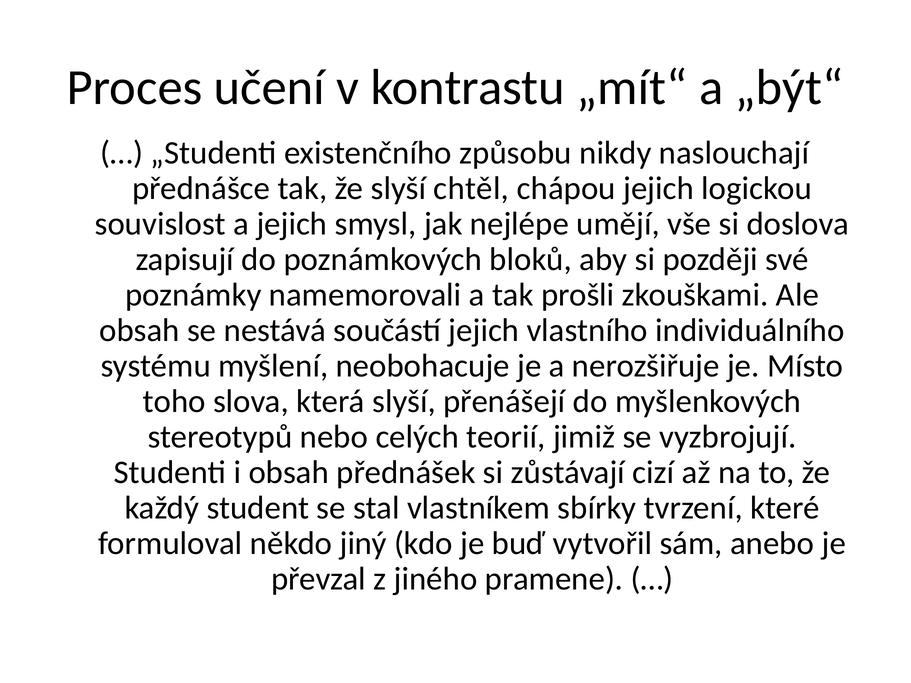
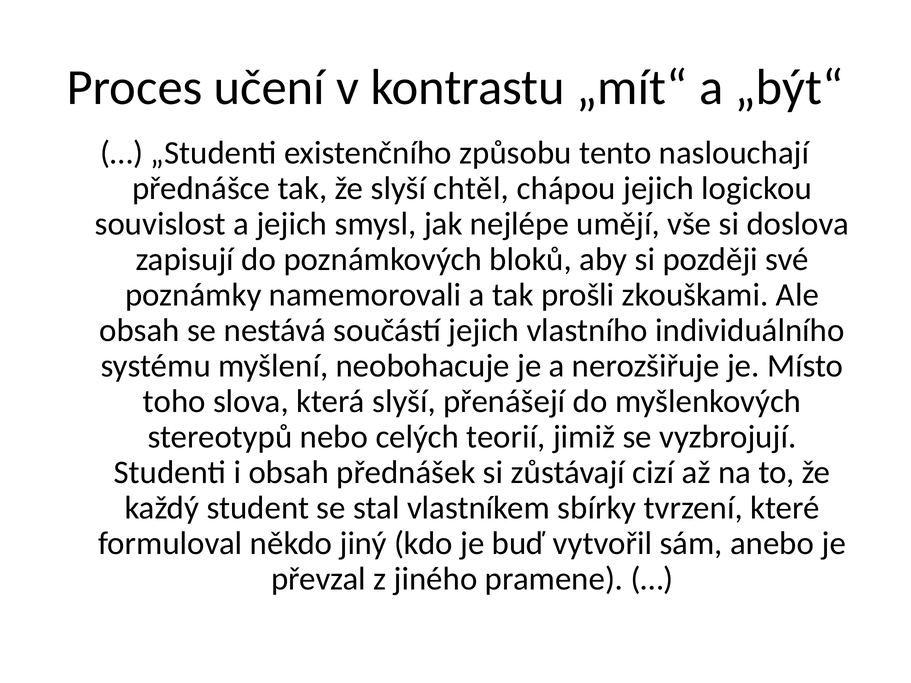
nikdy: nikdy -> tento
